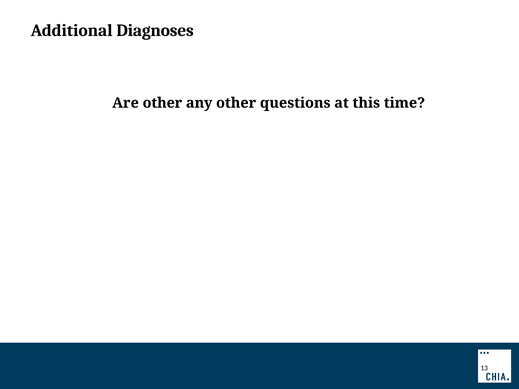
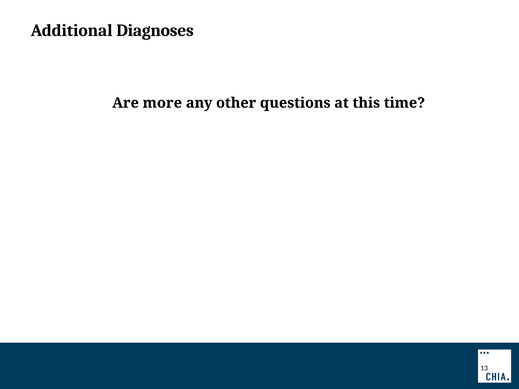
Are other: other -> more
